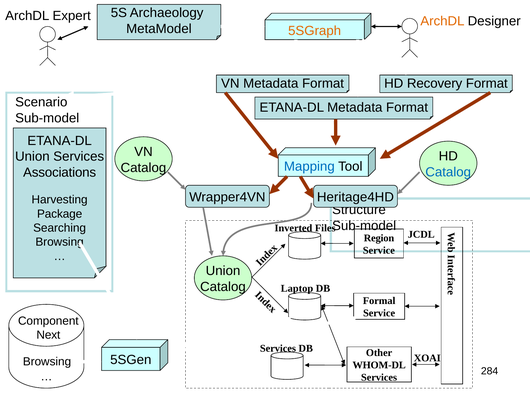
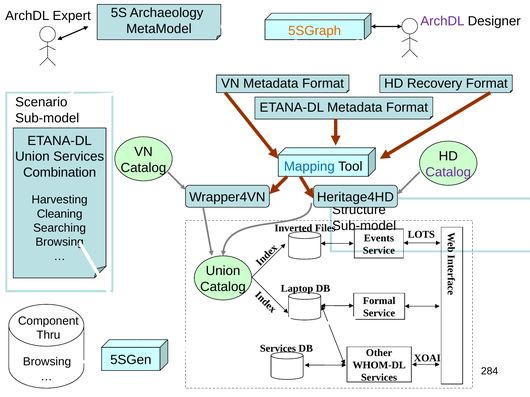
ArchDL at (442, 21) colour: orange -> purple
Catalog at (448, 172) colour: blue -> purple
Associations: Associations -> Combination
Package: Package -> Cleaning
JCDL: JCDL -> LOTS
Region: Region -> Events
Next: Next -> Thru
